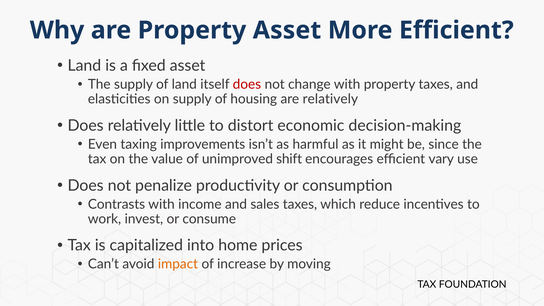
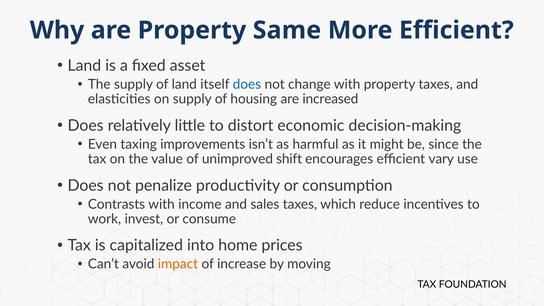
Property Asset: Asset -> Same
does at (247, 84) colour: red -> blue
are relatively: relatively -> increased
